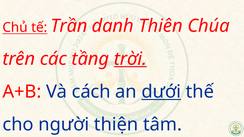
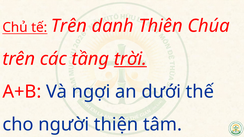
tế Trần: Trần -> Trên
cách: cách -> ngợi
dưới underline: present -> none
